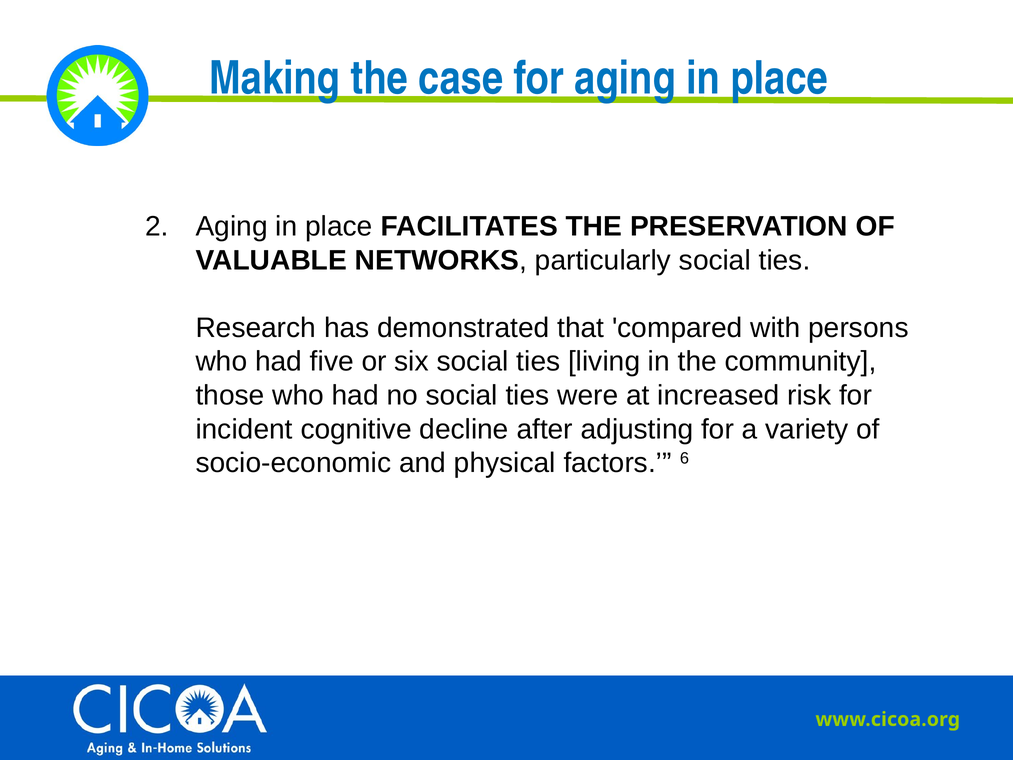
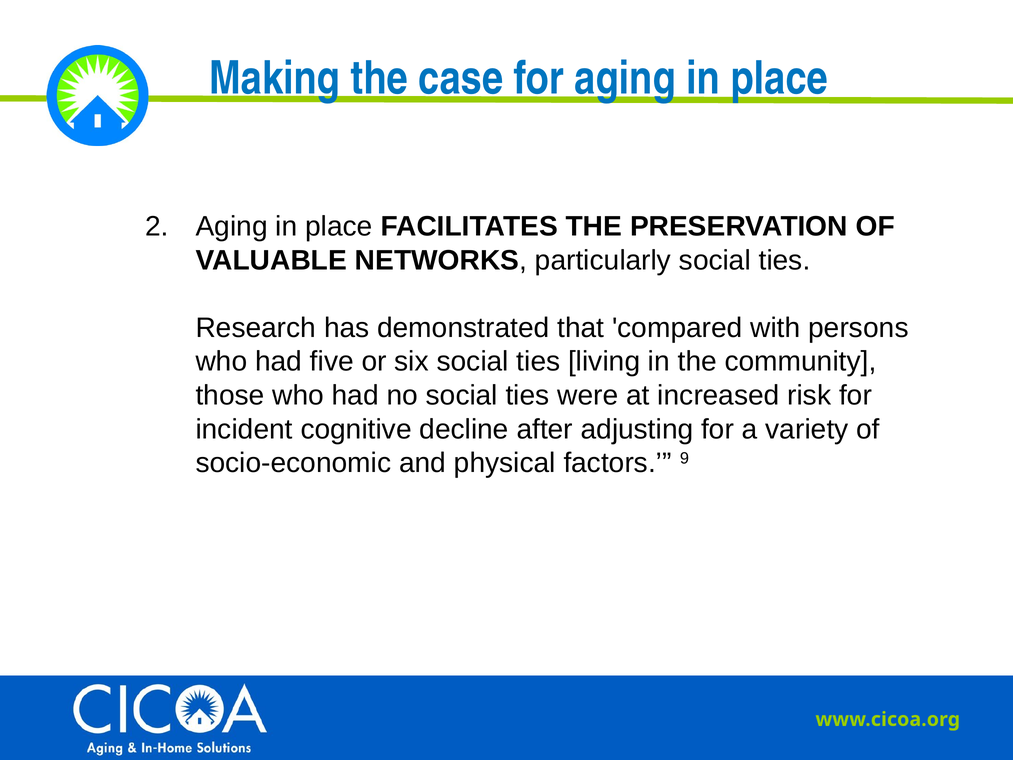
6: 6 -> 9
